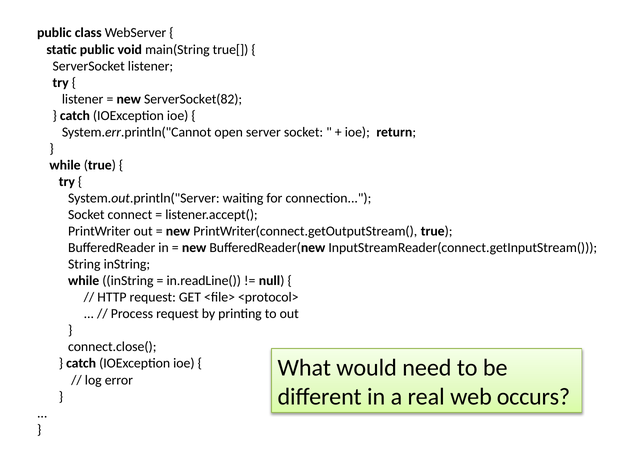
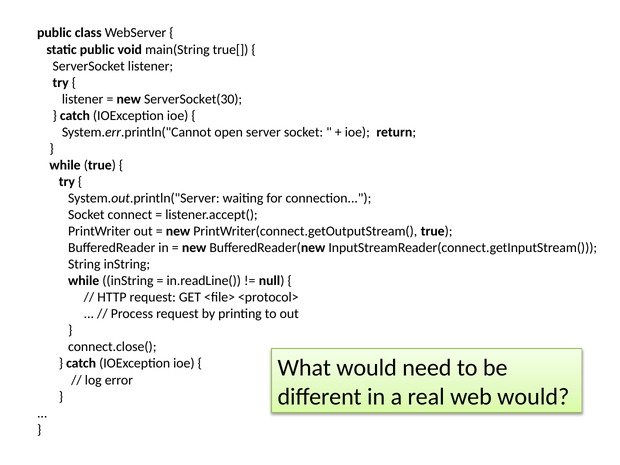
ServerSocket(82: ServerSocket(82 -> ServerSocket(30
web occurs: occurs -> would
